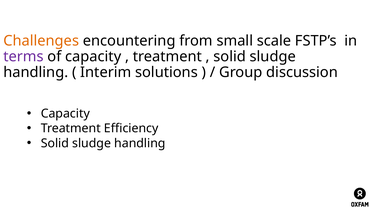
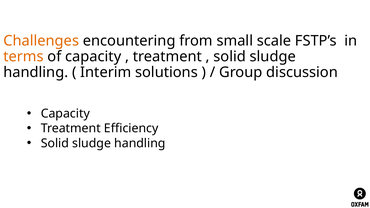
terms colour: purple -> orange
